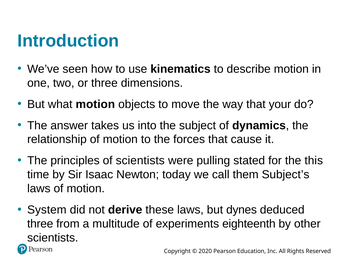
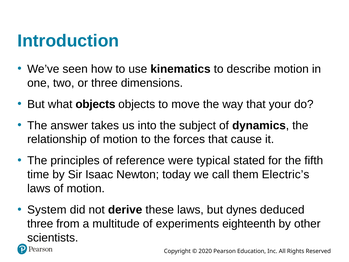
what motion: motion -> objects
of scientists: scientists -> reference
pulling: pulling -> typical
this: this -> fifth
Subject’s: Subject’s -> Electric’s
